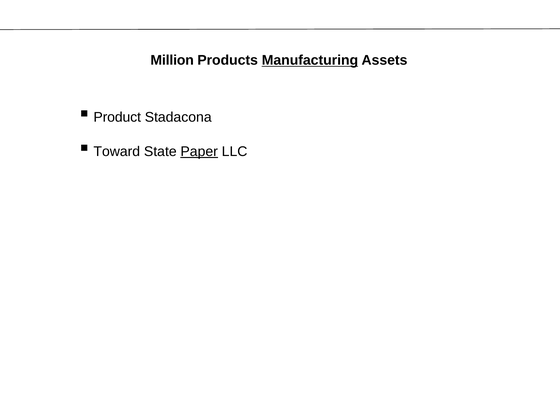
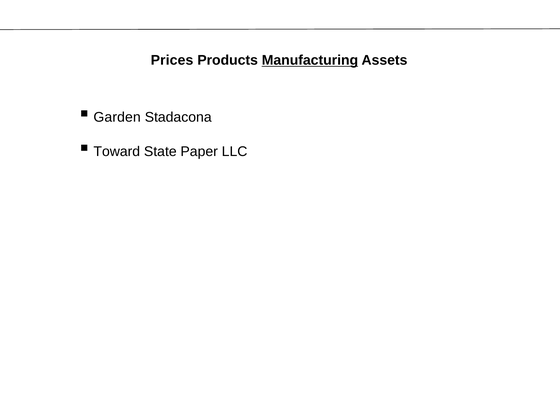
Million: Million -> Prices
Product: Product -> Garden
Paper underline: present -> none
